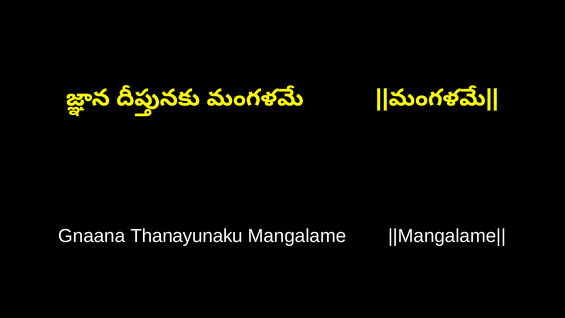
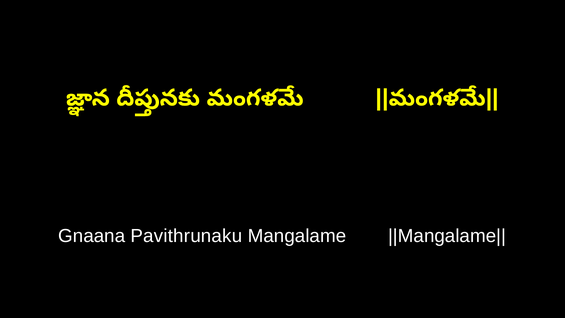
Thanayunaku: Thanayunaku -> Pavithrunaku
